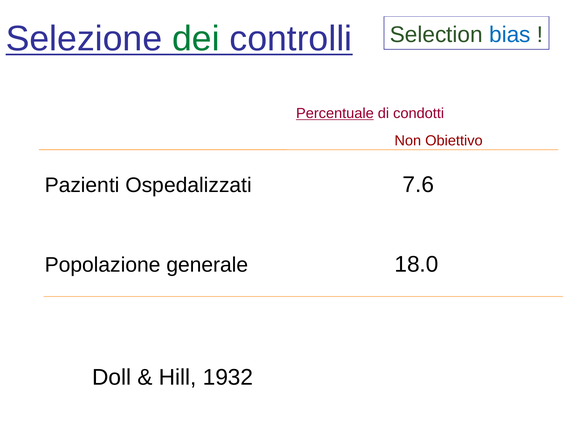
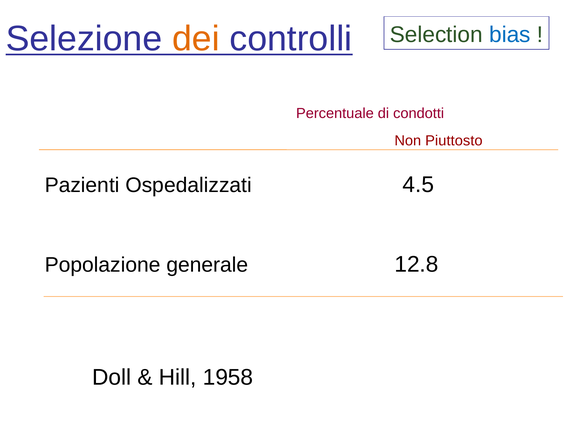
dei colour: green -> orange
Percentuale underline: present -> none
Obiettivo: Obiettivo -> Piuttosto
7.6: 7.6 -> 4.5
18.0: 18.0 -> 12.8
1932: 1932 -> 1958
